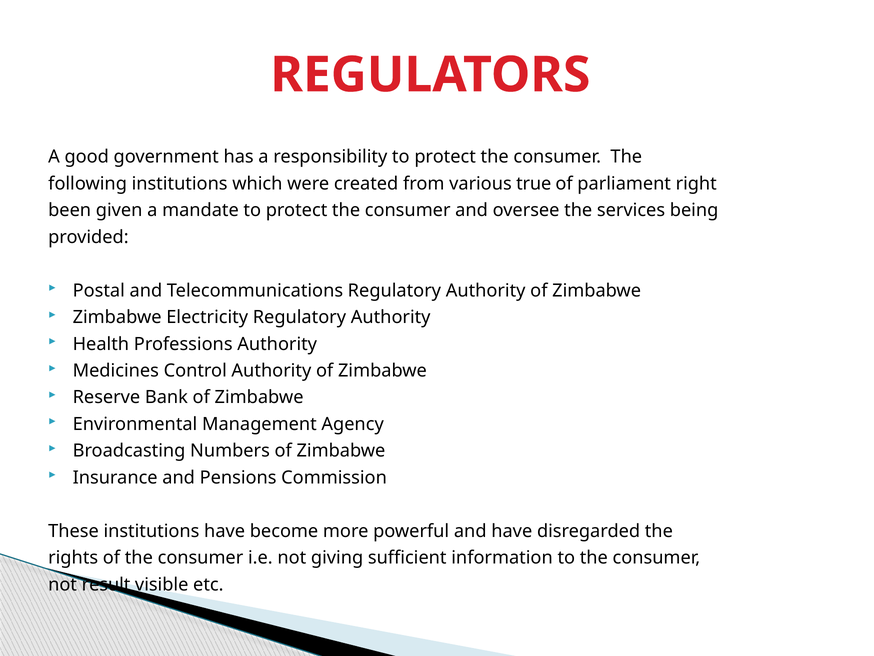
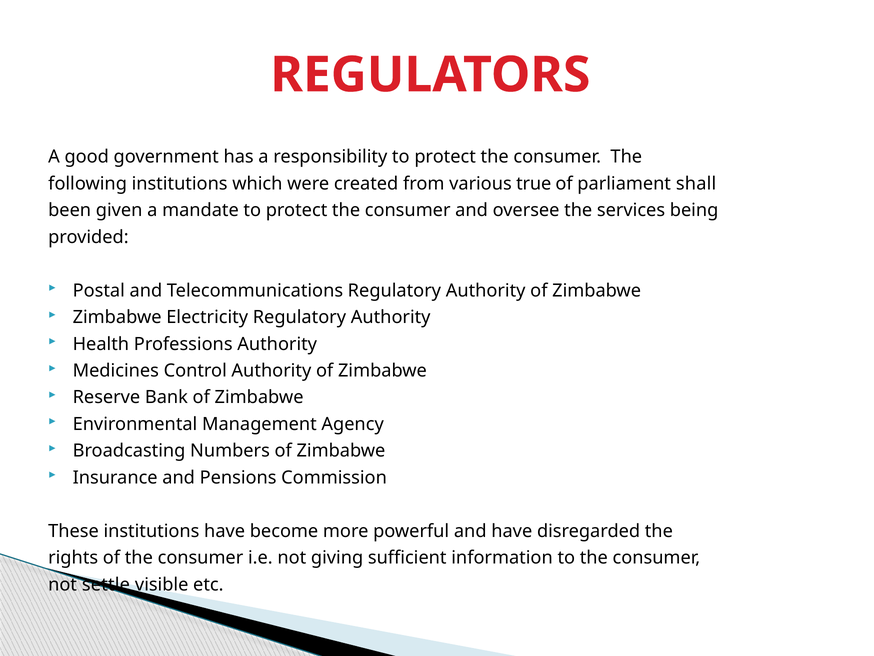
right: right -> shall
result: result -> settle
